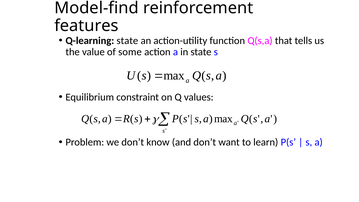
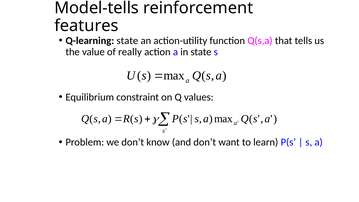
Model-find: Model-find -> Model-tells
some: some -> really
